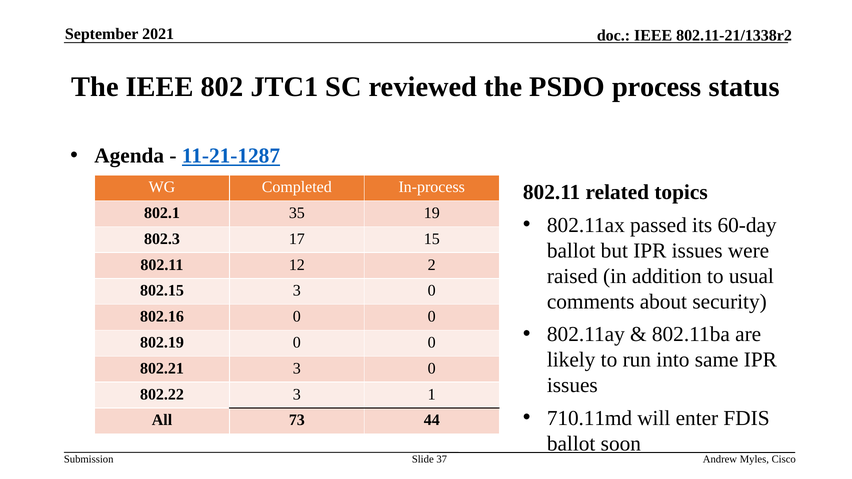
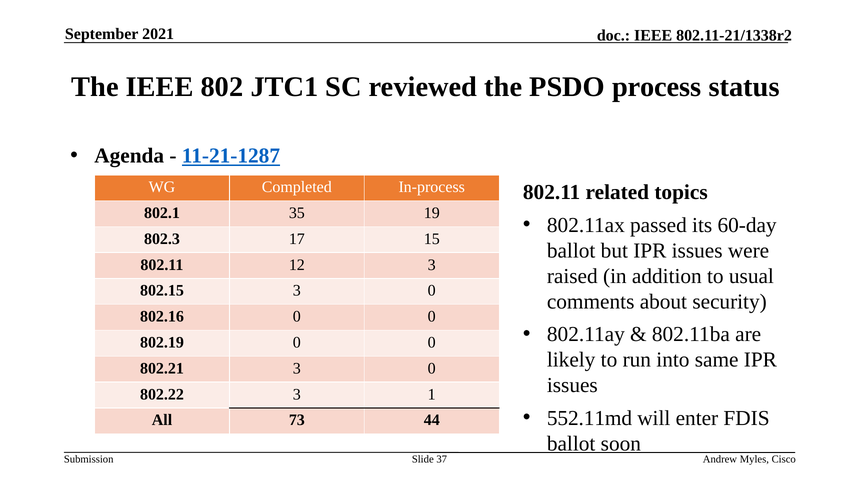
12 2: 2 -> 3
710.11md: 710.11md -> 552.11md
